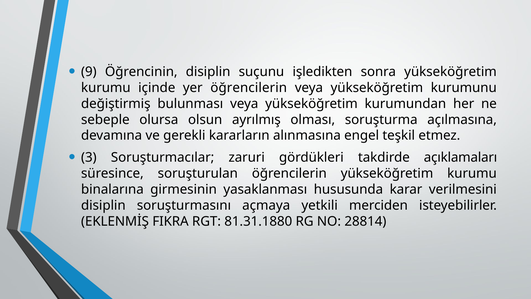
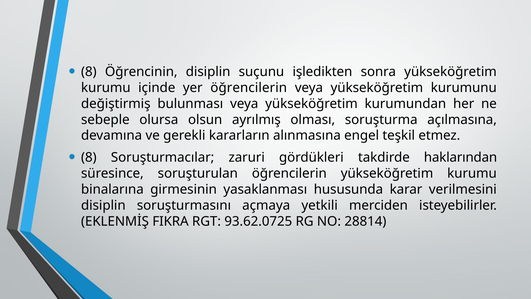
9 at (89, 72): 9 -> 8
3 at (89, 157): 3 -> 8
açıklamaları: açıklamaları -> haklarından
81.31.1880: 81.31.1880 -> 93.62.0725
